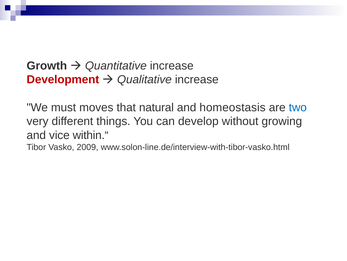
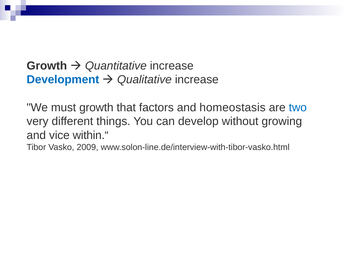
Development colour: red -> blue
must moves: moves -> growth
natural: natural -> factors
